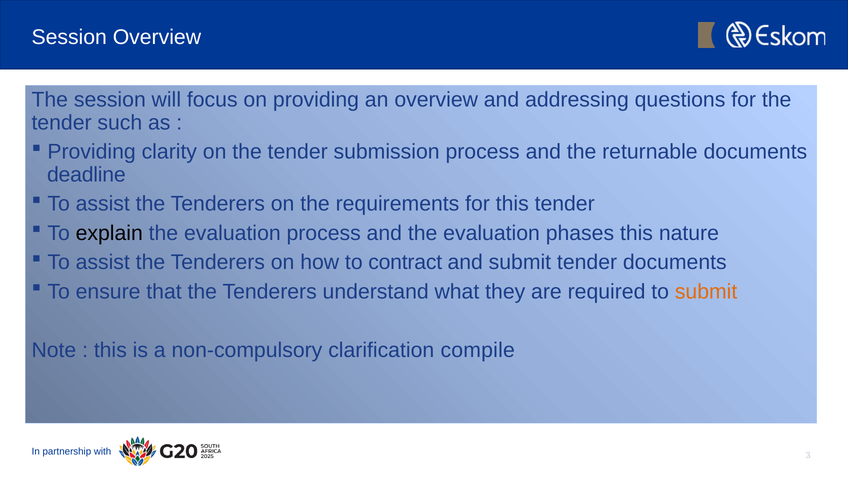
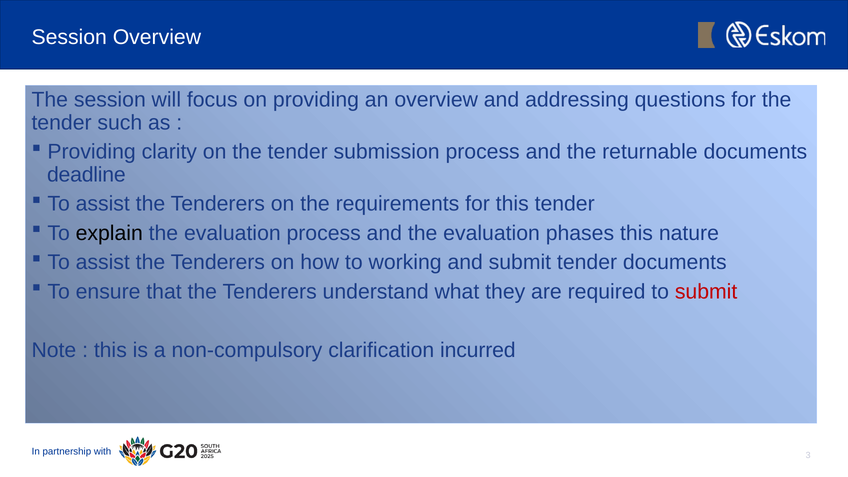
contract: contract -> working
submit at (706, 292) colour: orange -> red
compile: compile -> incurred
